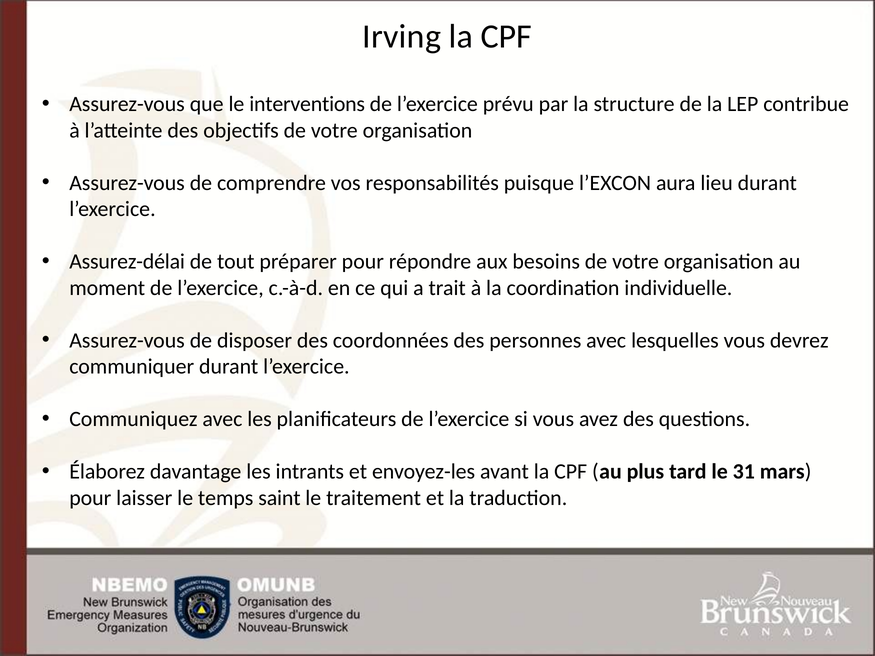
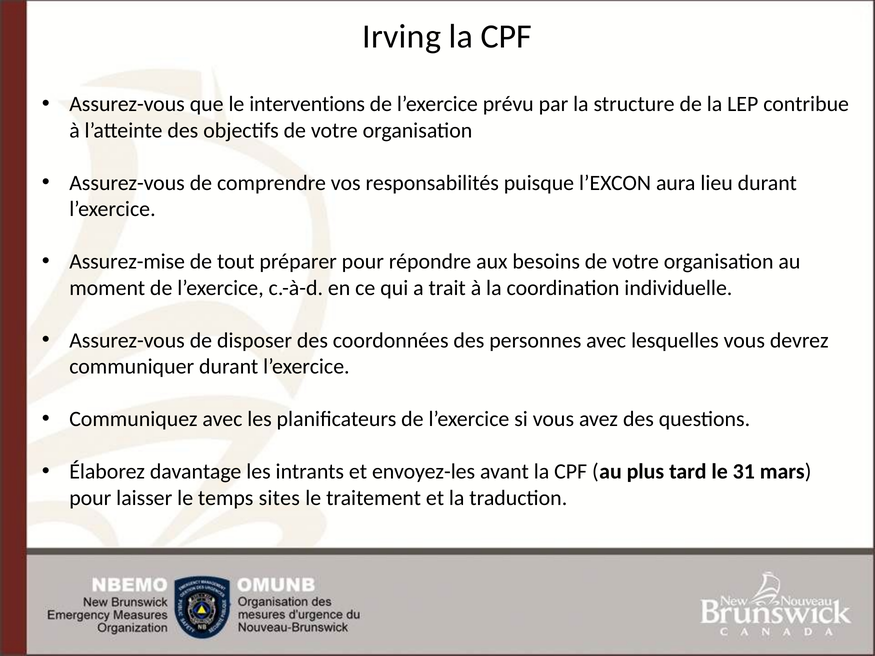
Assurez-délai: Assurez-délai -> Assurez-mise
saint: saint -> sites
